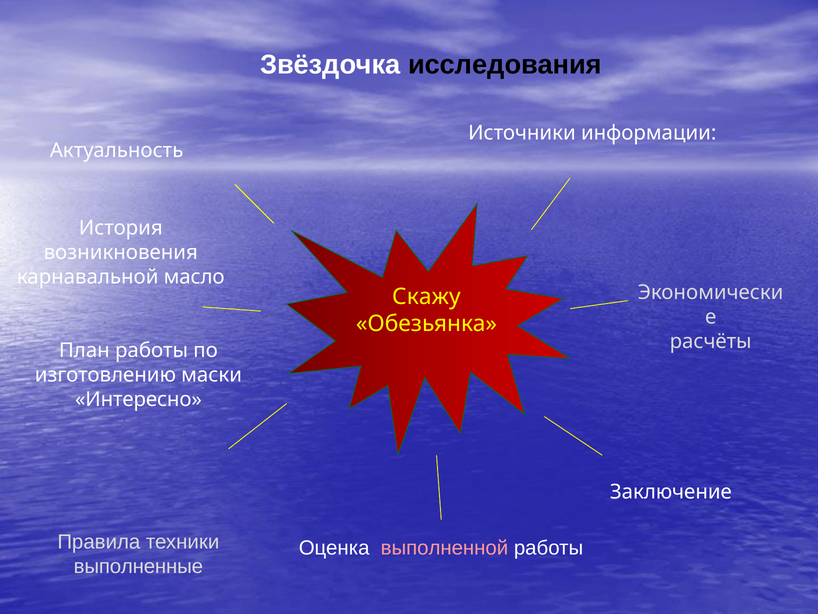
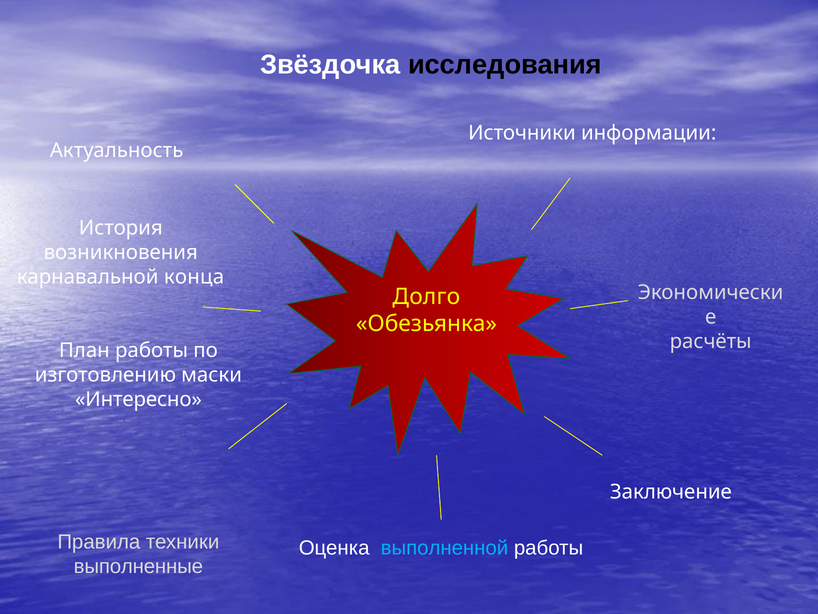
масло: масло -> конца
Скажу: Скажу -> Долго
выполненной colour: pink -> light blue
